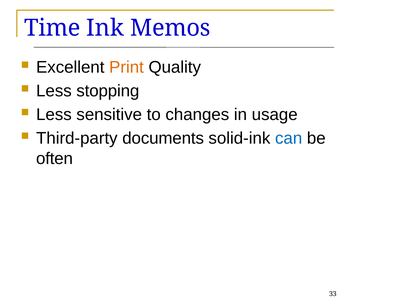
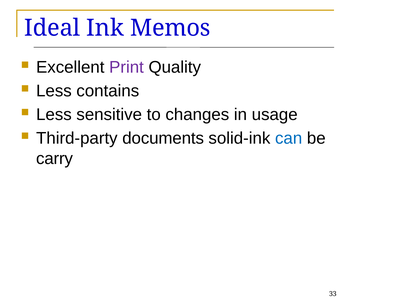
Time: Time -> Ideal
Print colour: orange -> purple
stopping: stopping -> contains
often: often -> carry
